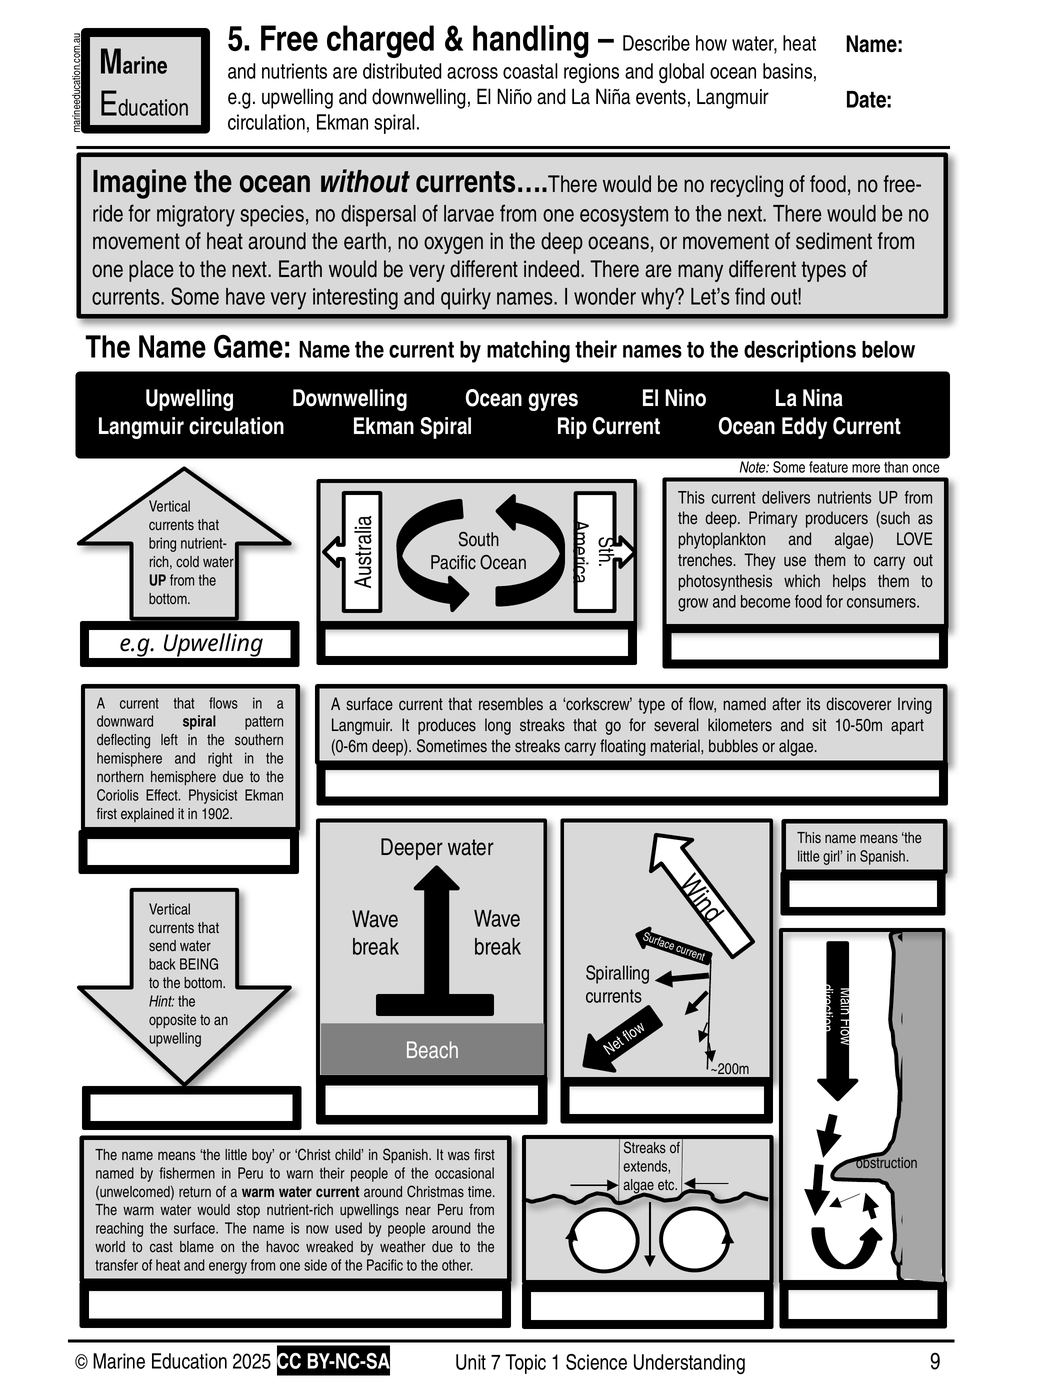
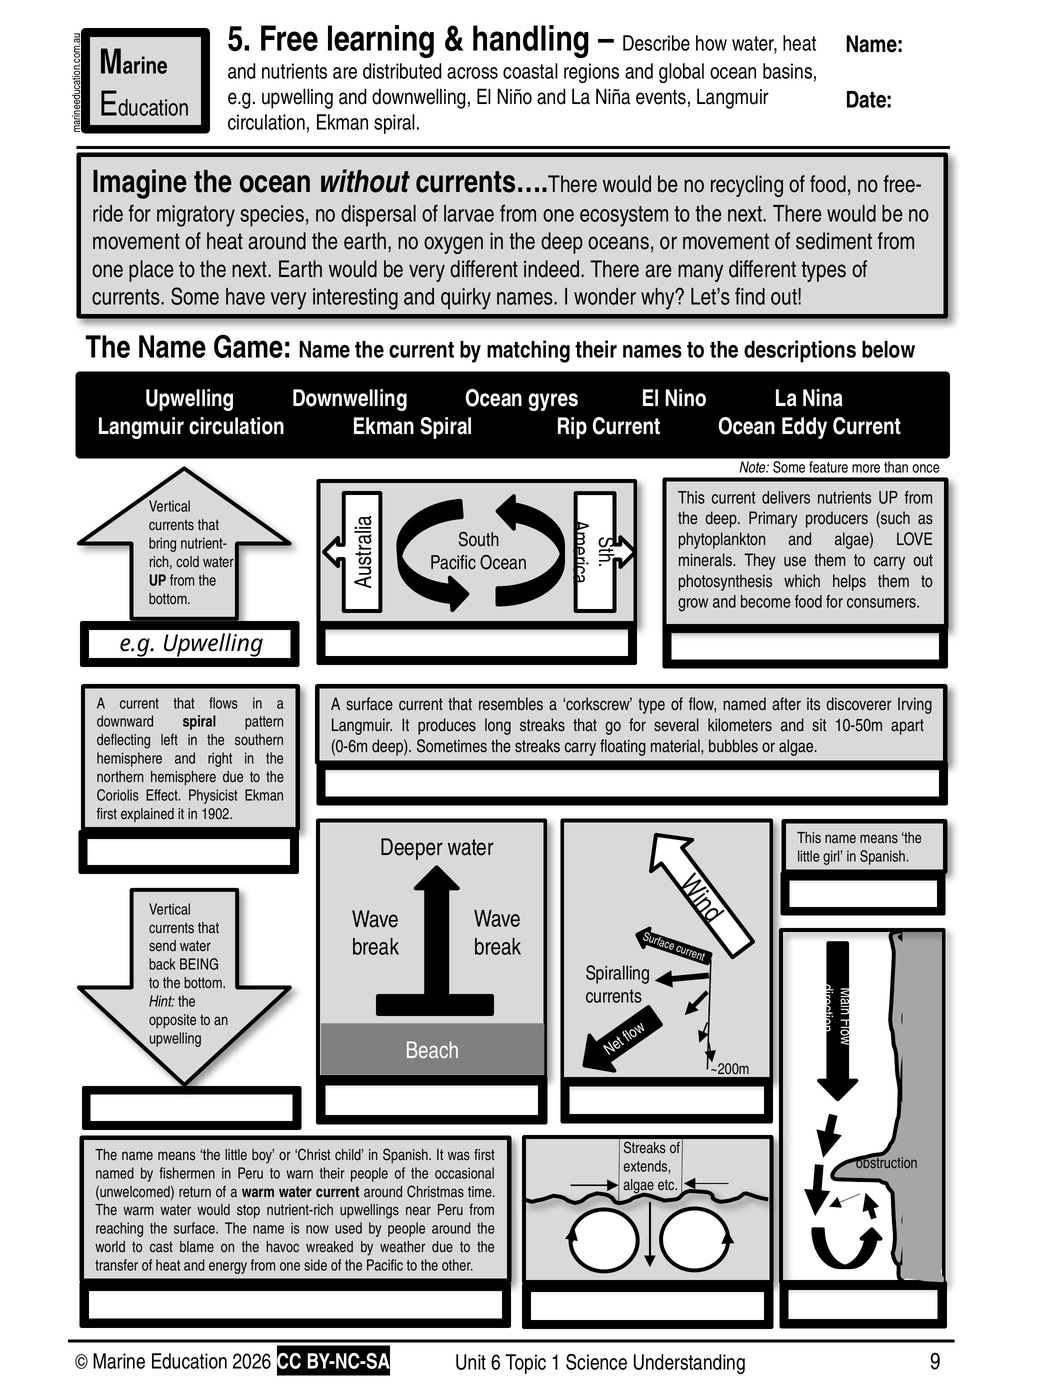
charged: charged -> learning
trenches: trenches -> minerals
2025: 2025 -> 2026
7: 7 -> 6
